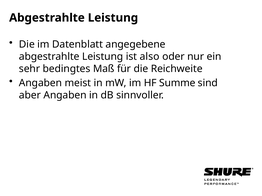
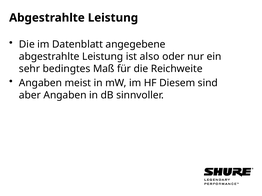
Summe: Summe -> Diesem
